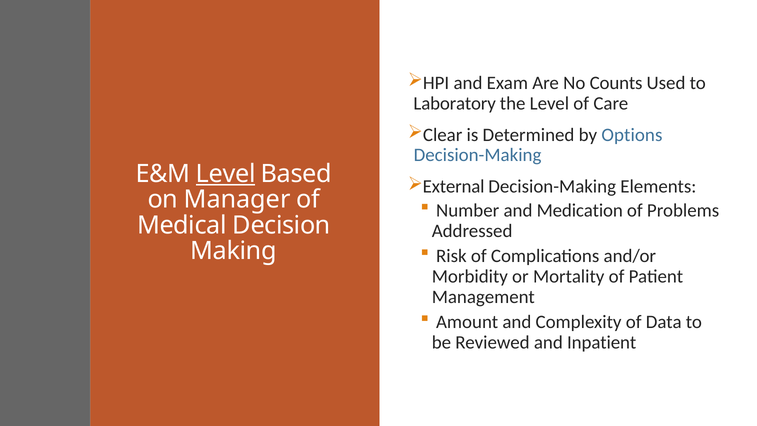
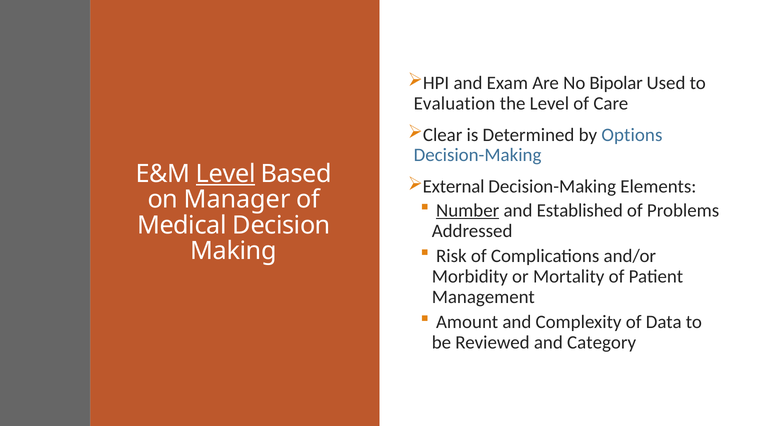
Counts: Counts -> Bipolar
Laboratory: Laboratory -> Evaluation
Number underline: none -> present
Medication: Medication -> Established
Inpatient: Inpatient -> Category
